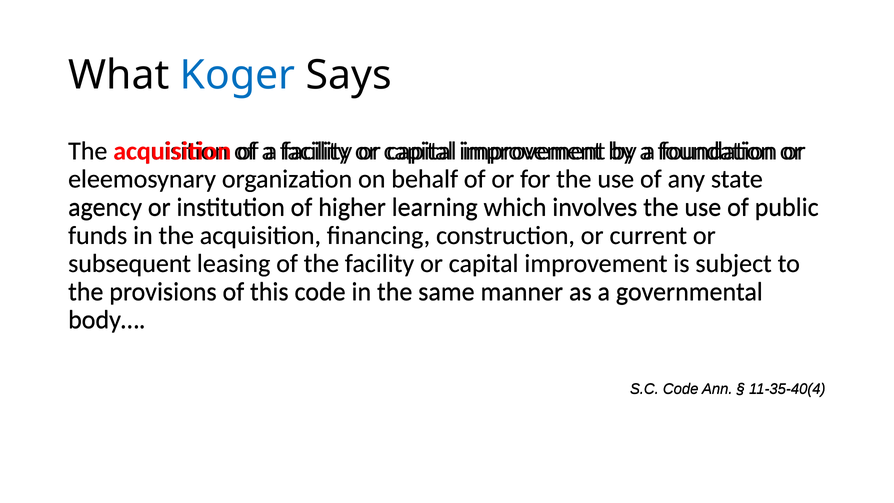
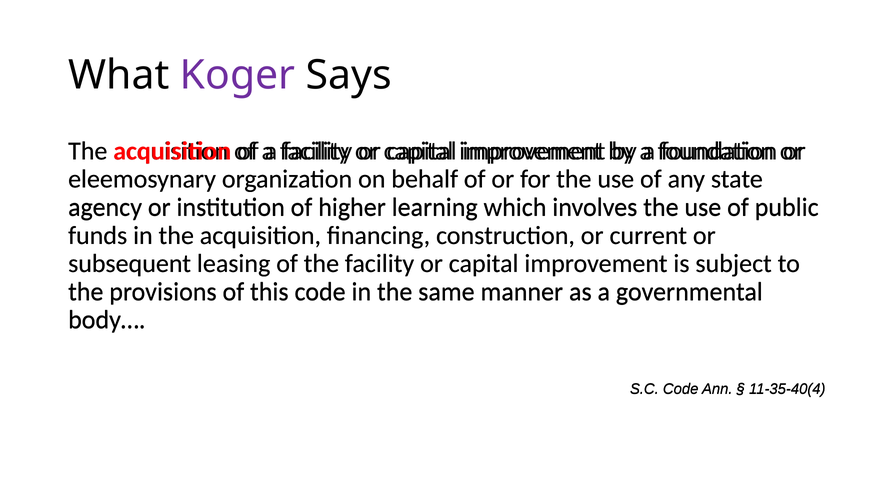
Koger colour: blue -> purple
